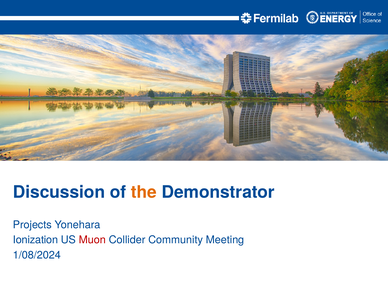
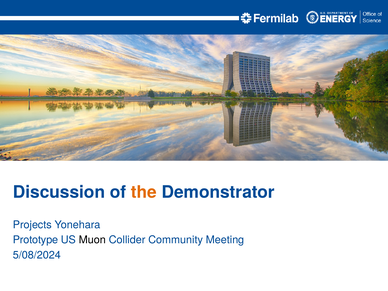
Ionization: Ionization -> Prototype
Muon colour: red -> black
1/08/2024: 1/08/2024 -> 5/08/2024
